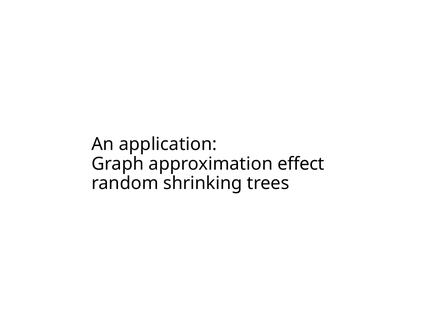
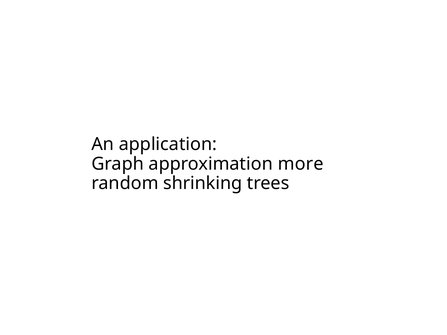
effect: effect -> more
